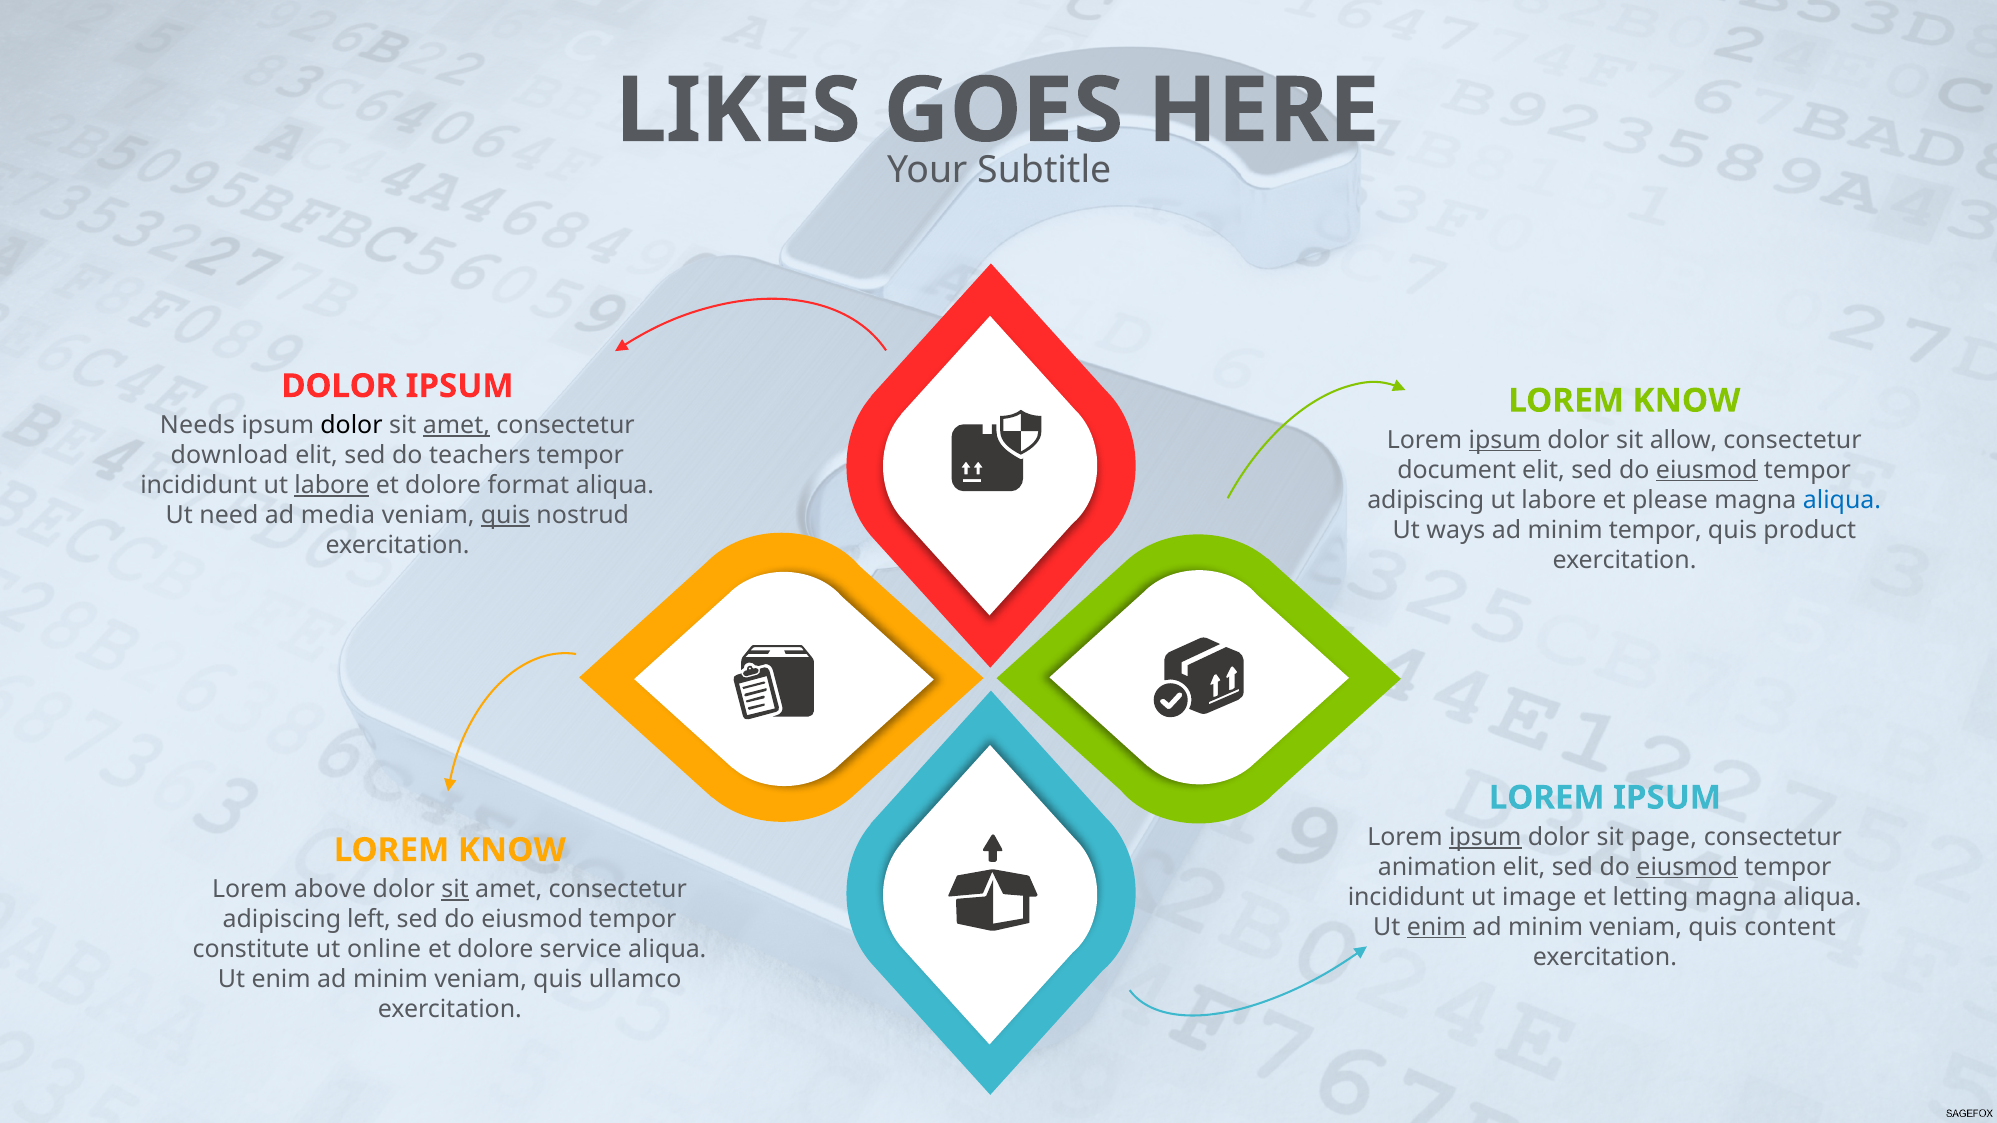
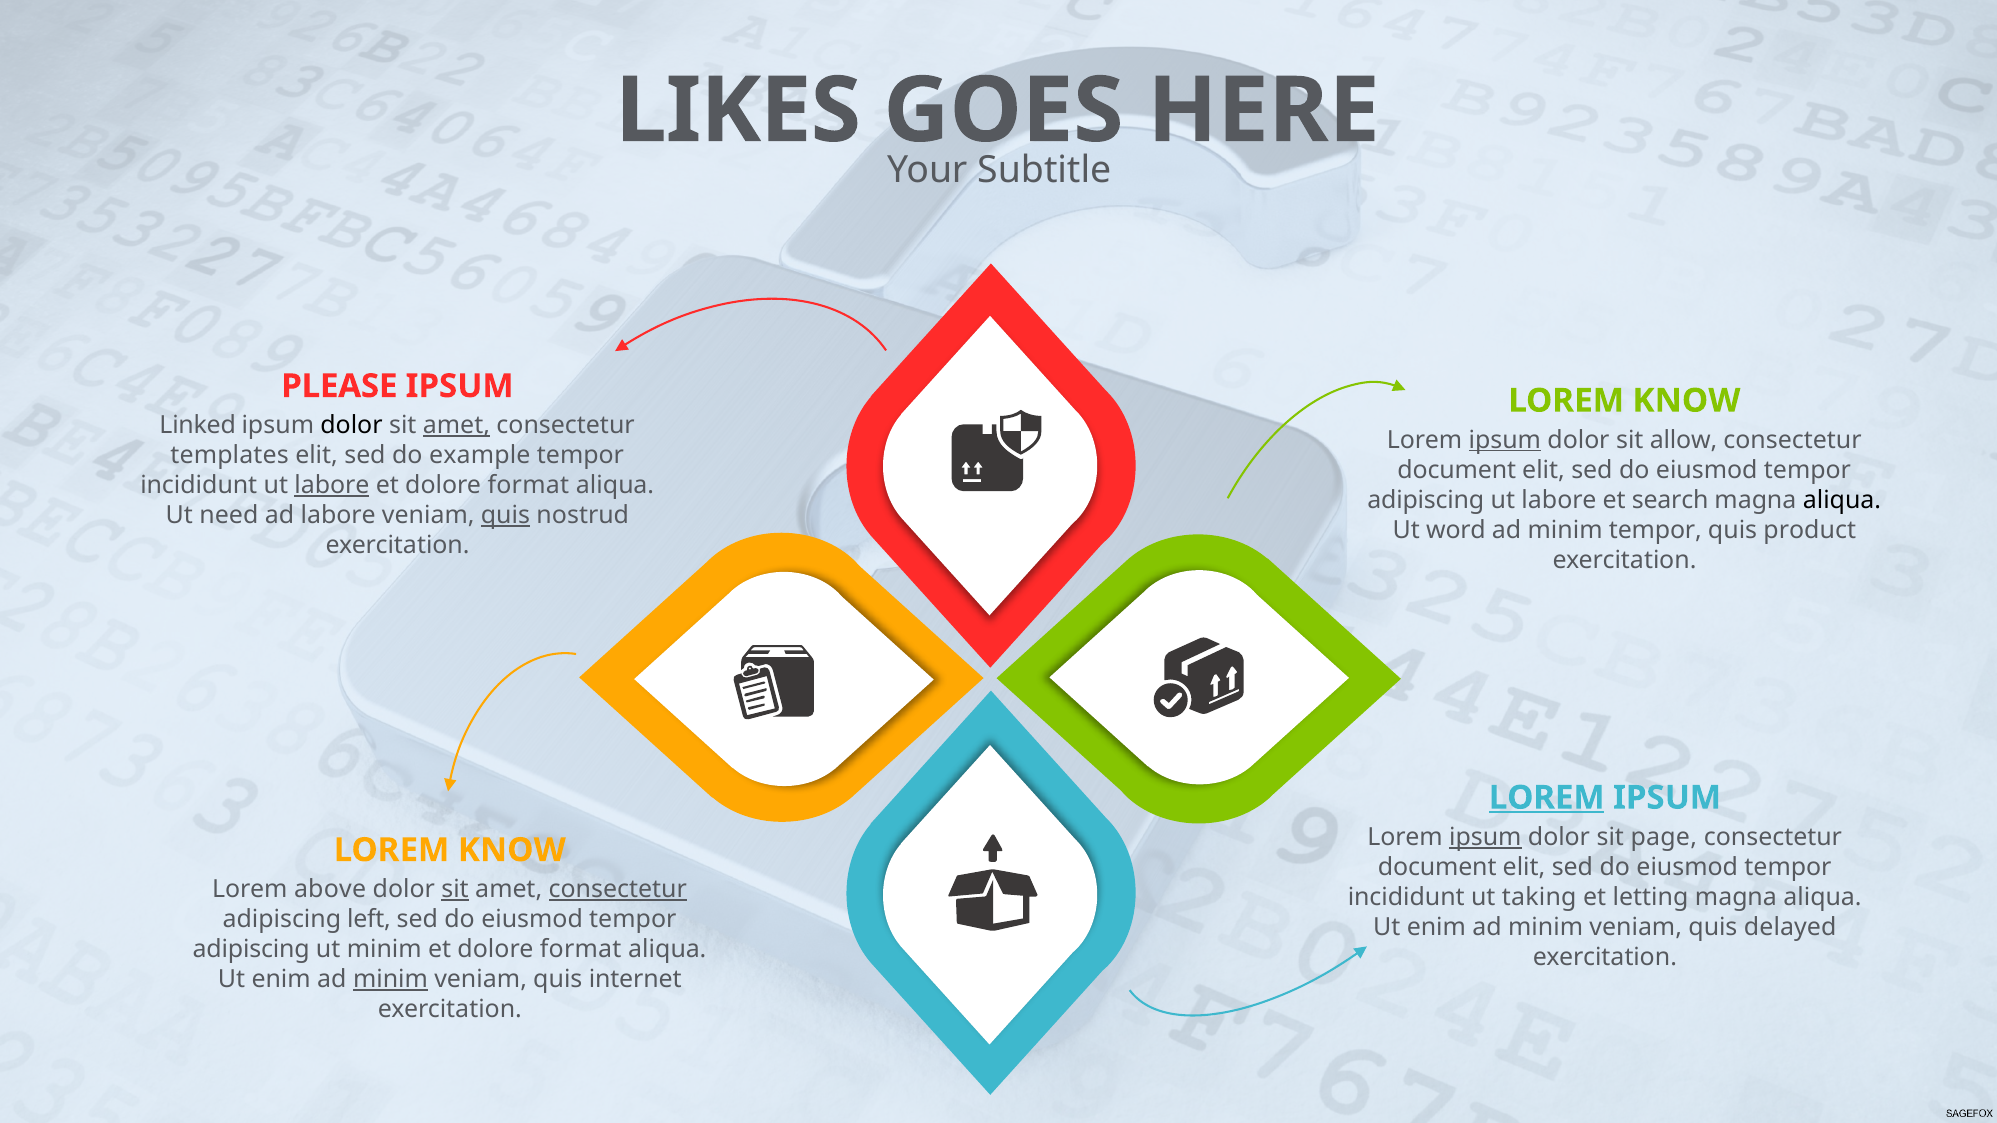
DOLOR at (339, 386): DOLOR -> PLEASE
Needs: Needs -> Linked
download: download -> templates
teachers: teachers -> example
eiusmod at (1707, 470) underline: present -> none
please: please -> search
aliqua at (1842, 500) colour: blue -> black
ad media: media -> labore
ways: ways -> word
LOREM at (1547, 798) underline: none -> present
animation at (1437, 867): animation -> document
eiusmod at (1687, 867) underline: present -> none
consectetur at (618, 890) underline: none -> present
image: image -> taking
enim at (1436, 927) underline: present -> none
content: content -> delayed
constitute at (251, 950): constitute -> adipiscing
ut online: online -> minim
service at (581, 950): service -> format
minim at (390, 980) underline: none -> present
ullamco: ullamco -> internet
